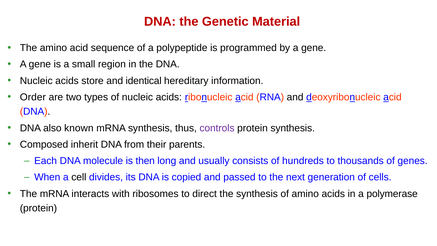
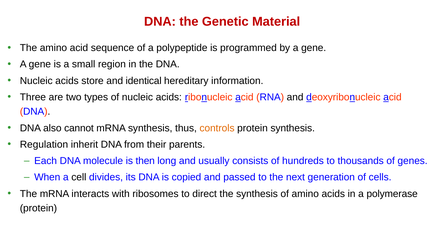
Order: Order -> Three
known: known -> cannot
controls colour: purple -> orange
Composed: Composed -> Regulation
